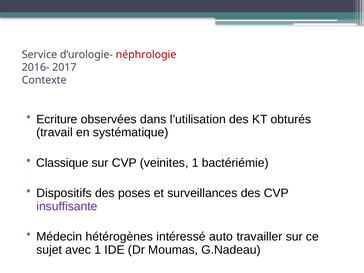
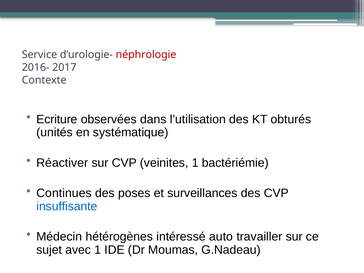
travail: travail -> unités
Classique: Classique -> Réactiver
Dispositifs: Dispositifs -> Continues
insuffisante colour: purple -> blue
